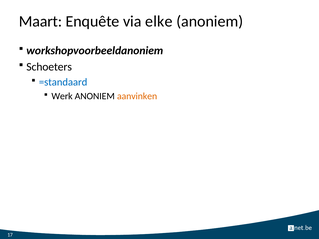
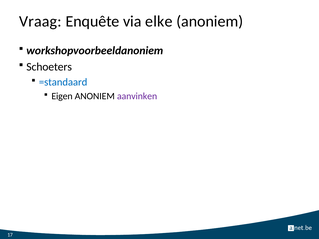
Maart: Maart -> Vraag
Werk: Werk -> Eigen
aanvinken colour: orange -> purple
